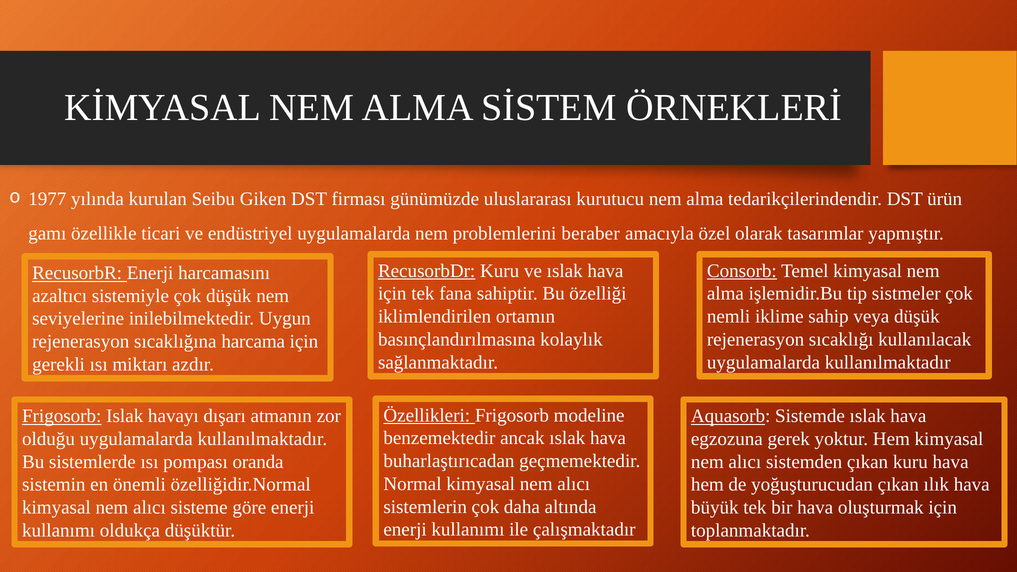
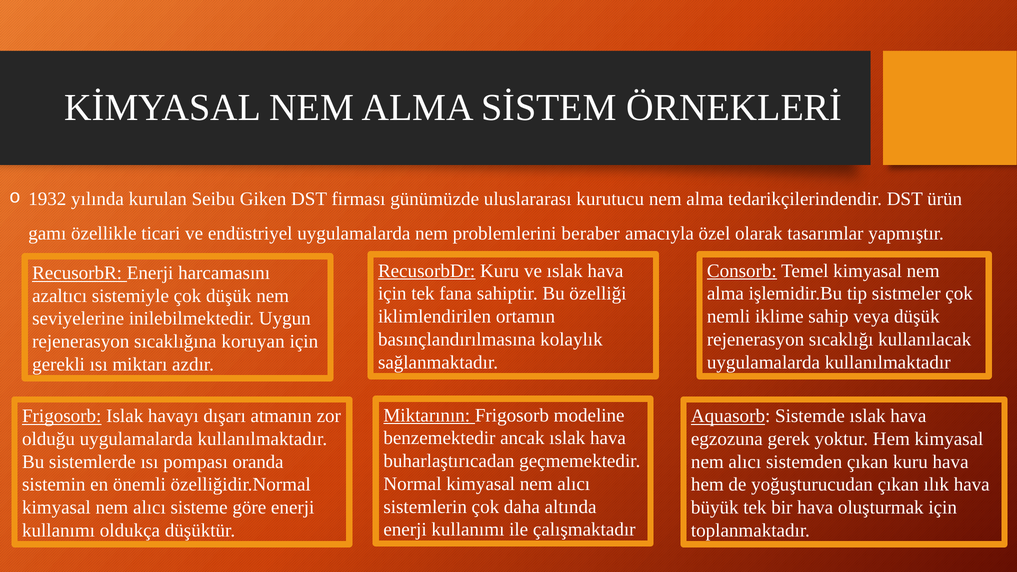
1977: 1977 -> 1932
harcama: harcama -> koruyan
Özellikleri: Özellikleri -> Miktarının
